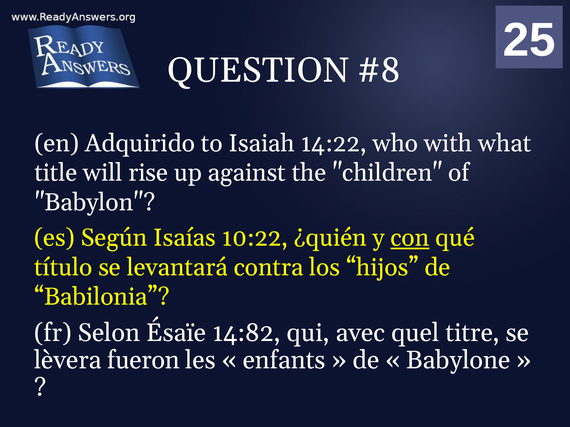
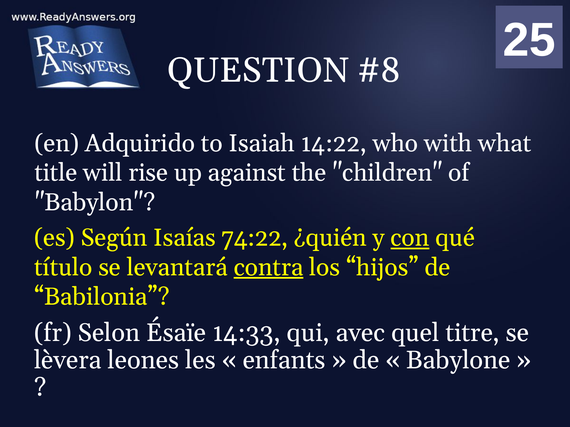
10:22: 10:22 -> 74:22
contra underline: none -> present
14:82: 14:82 -> 14:33
fueron: fueron -> leones
